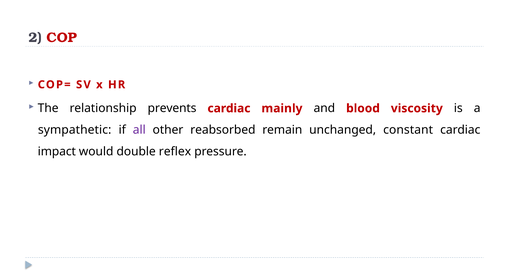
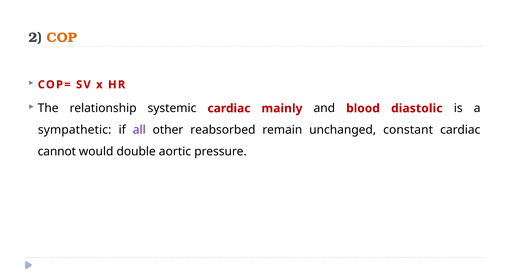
COP colour: red -> orange
prevents: prevents -> systemic
viscosity: viscosity -> diastolic
impact: impact -> cannot
reflex: reflex -> aortic
